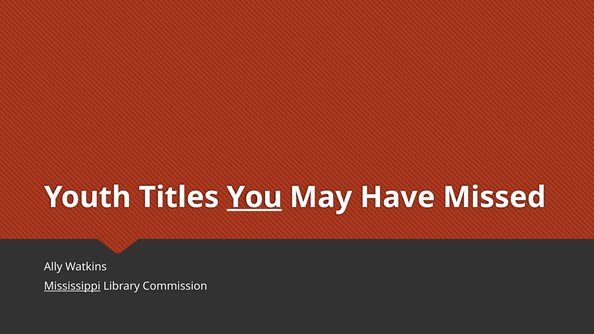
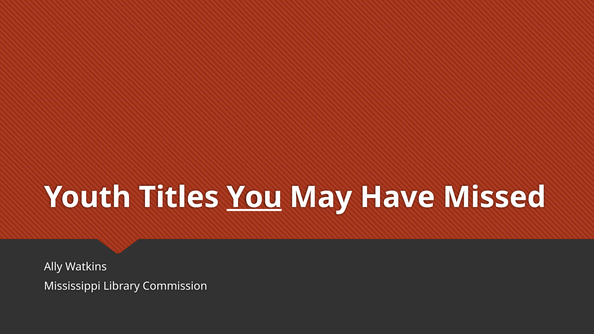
Mississippi underline: present -> none
